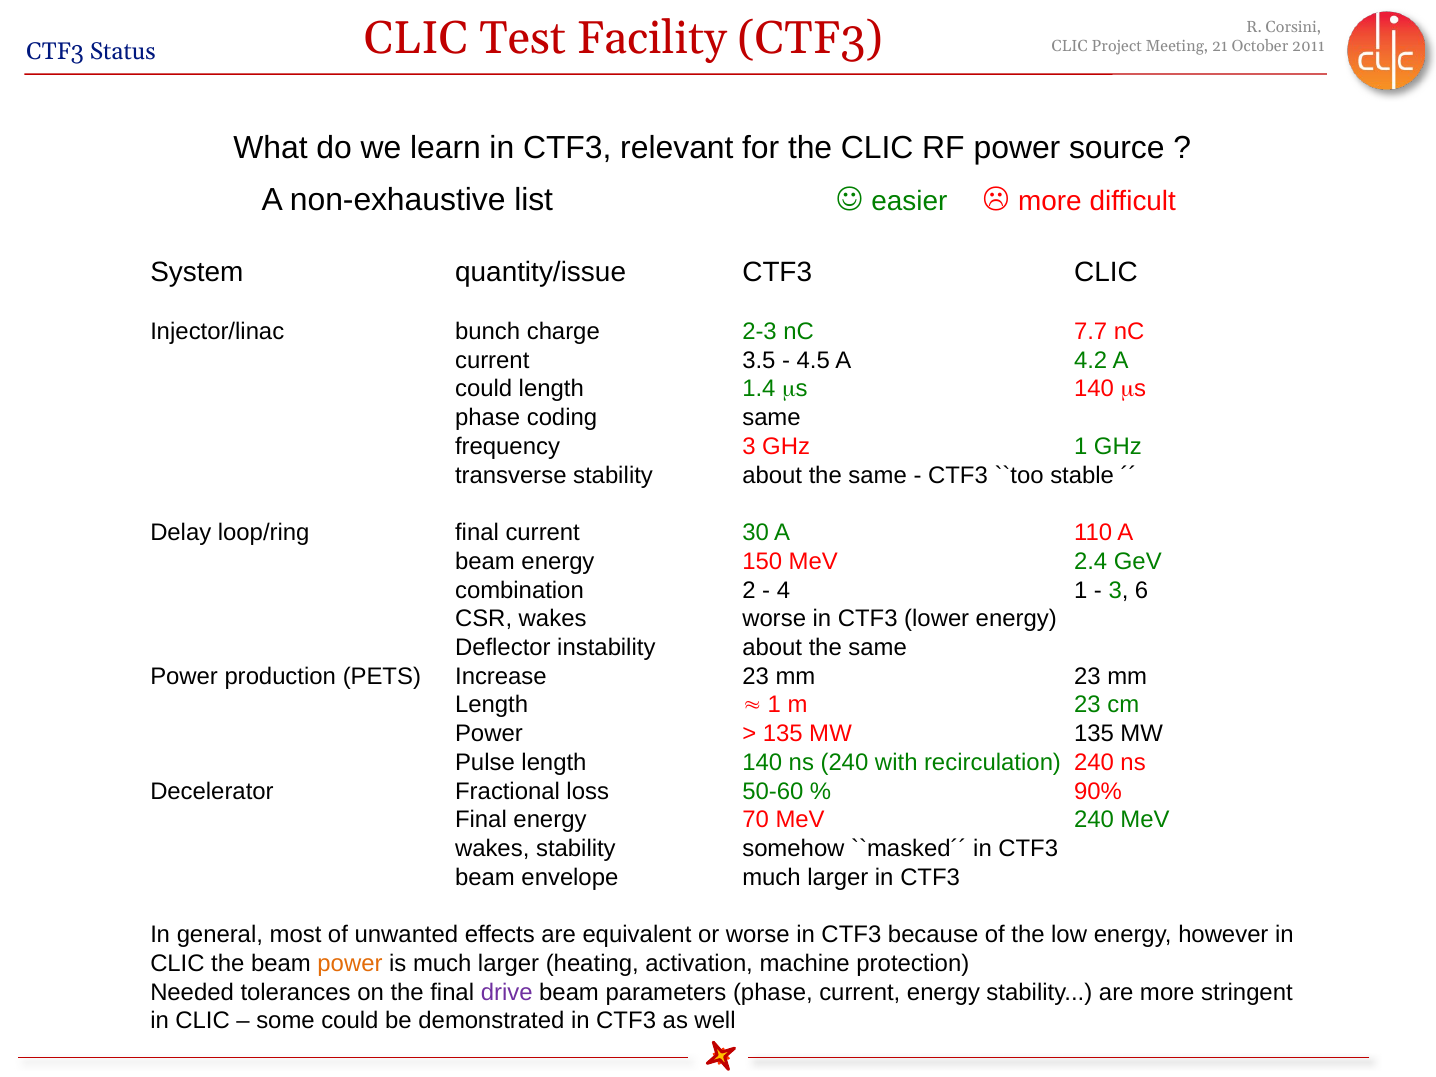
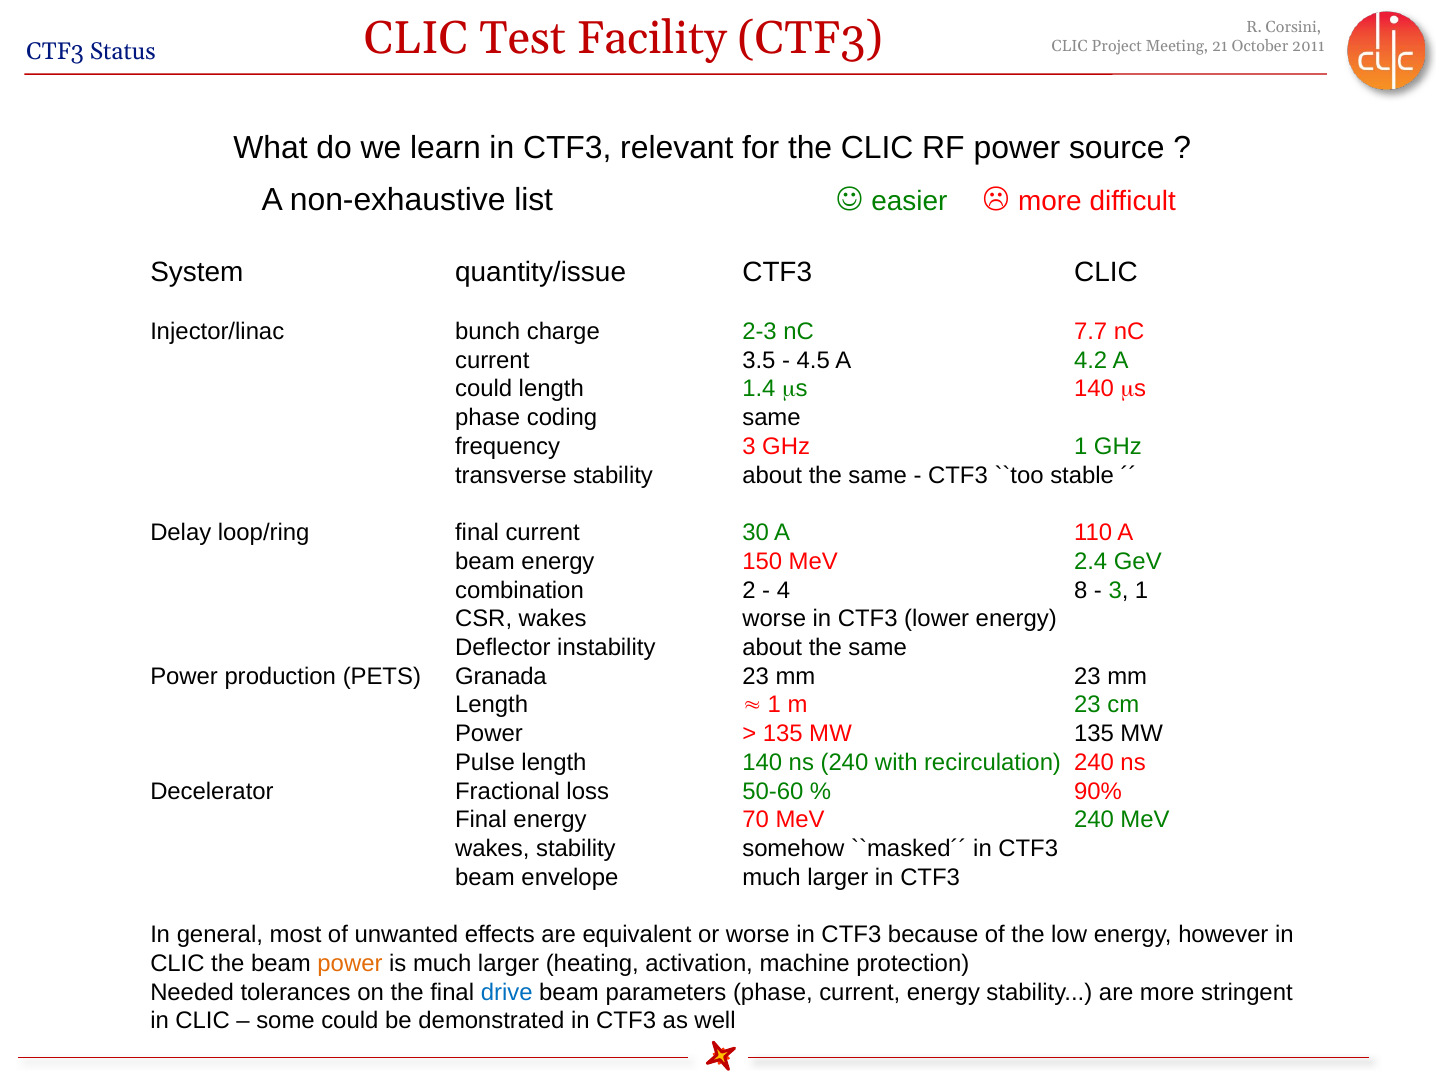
4 1: 1 -> 8
3 6: 6 -> 1
Increase: Increase -> Granada
drive colour: purple -> blue
